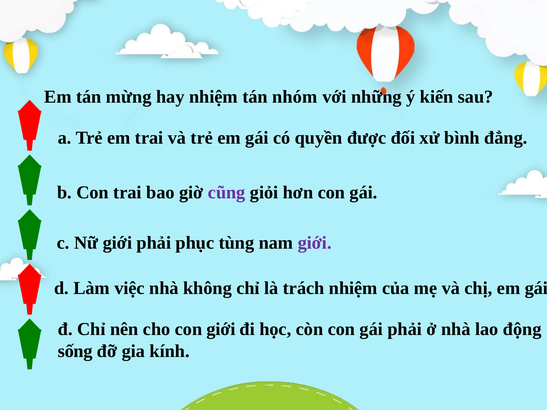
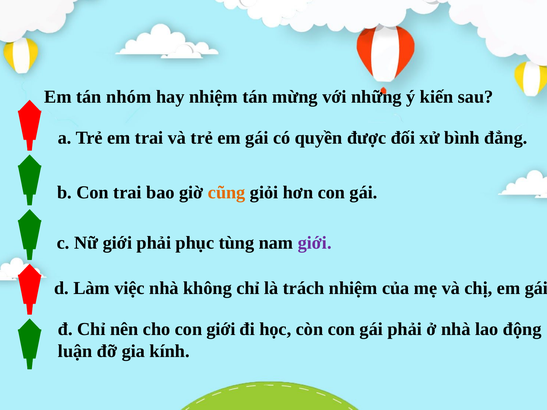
mừng: mừng -> nhóm
nhóm: nhóm -> mừng
cũng colour: purple -> orange
sống: sống -> luận
